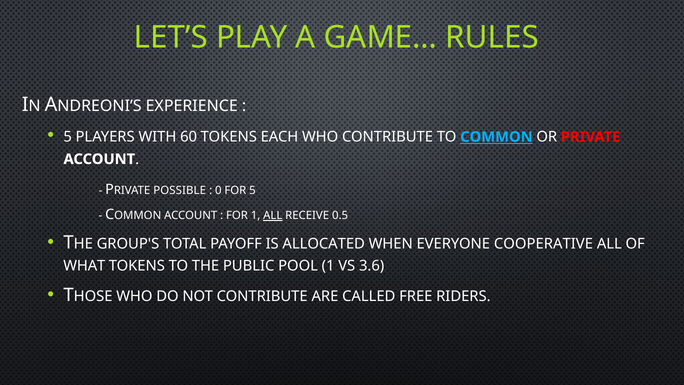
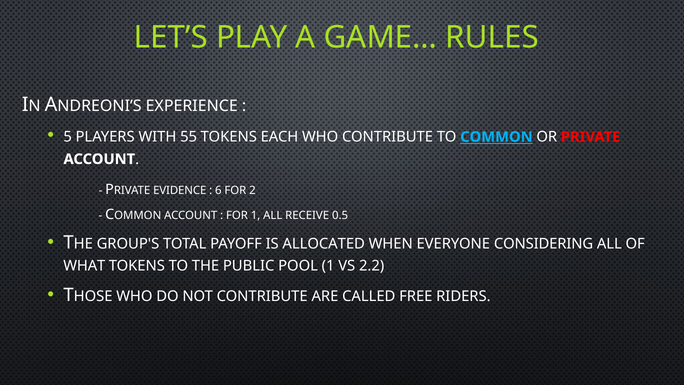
60: 60 -> 55
POSSIBLE: POSSIBLE -> EVIDENCE
0: 0 -> 6
FOR 5: 5 -> 2
ALL at (273, 215) underline: present -> none
COOPERATIVE: COOPERATIVE -> CONSIDERING
3.6: 3.6 -> 2.2
